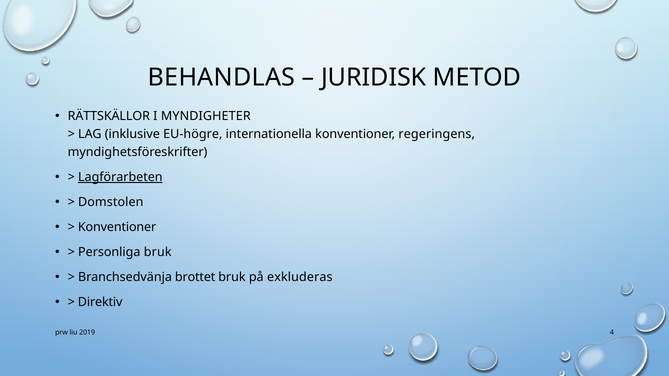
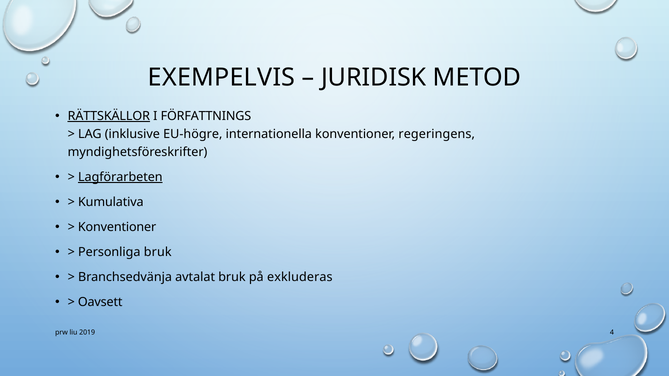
BEHANDLAS: BEHANDLAS -> EXEMPELVIS
RÄTTSKÄLLOR underline: none -> present
MYNDIGHETER: MYNDIGHETER -> FÖRFATTNINGS
Domstolen: Domstolen -> Kumulativa
brottet: brottet -> avtalat
Direktiv: Direktiv -> Oavsett
